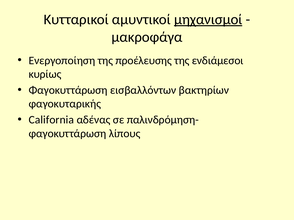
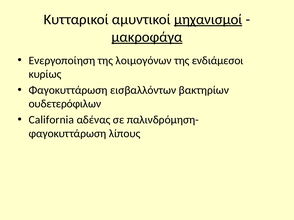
μακροφάγα underline: none -> present
προέλευσης: προέλευσης -> λοιμογόνων
φαγοκυταρικής: φαγοκυταρικής -> ουδετερόφιλων
